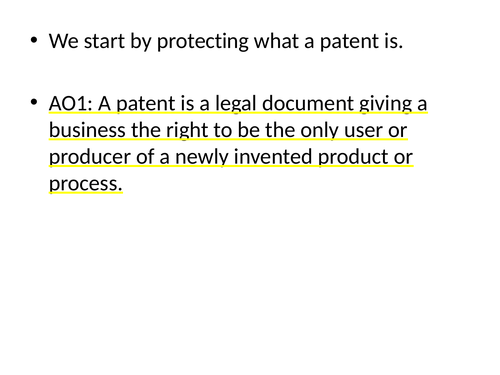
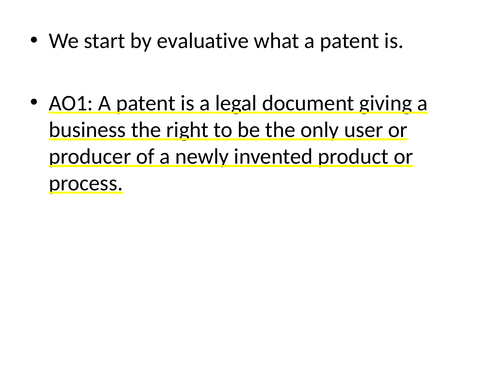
protecting: protecting -> evaluative
